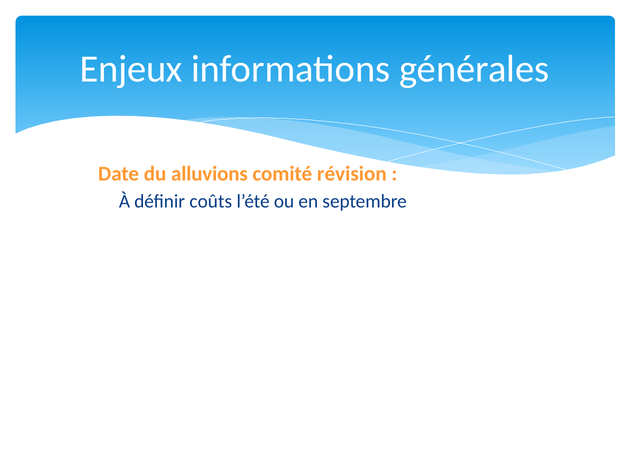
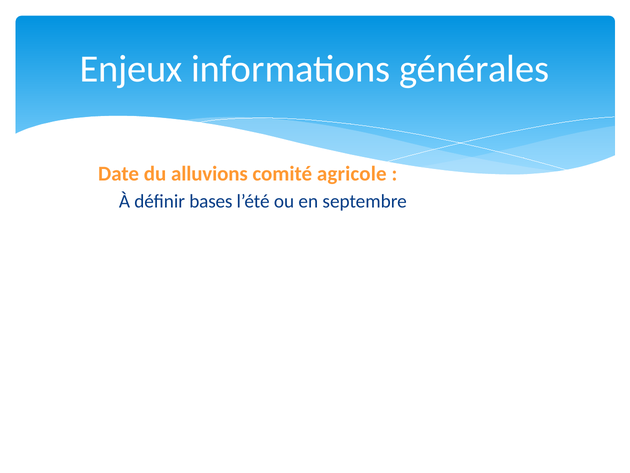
révision: révision -> agricole
coûts: coûts -> bases
